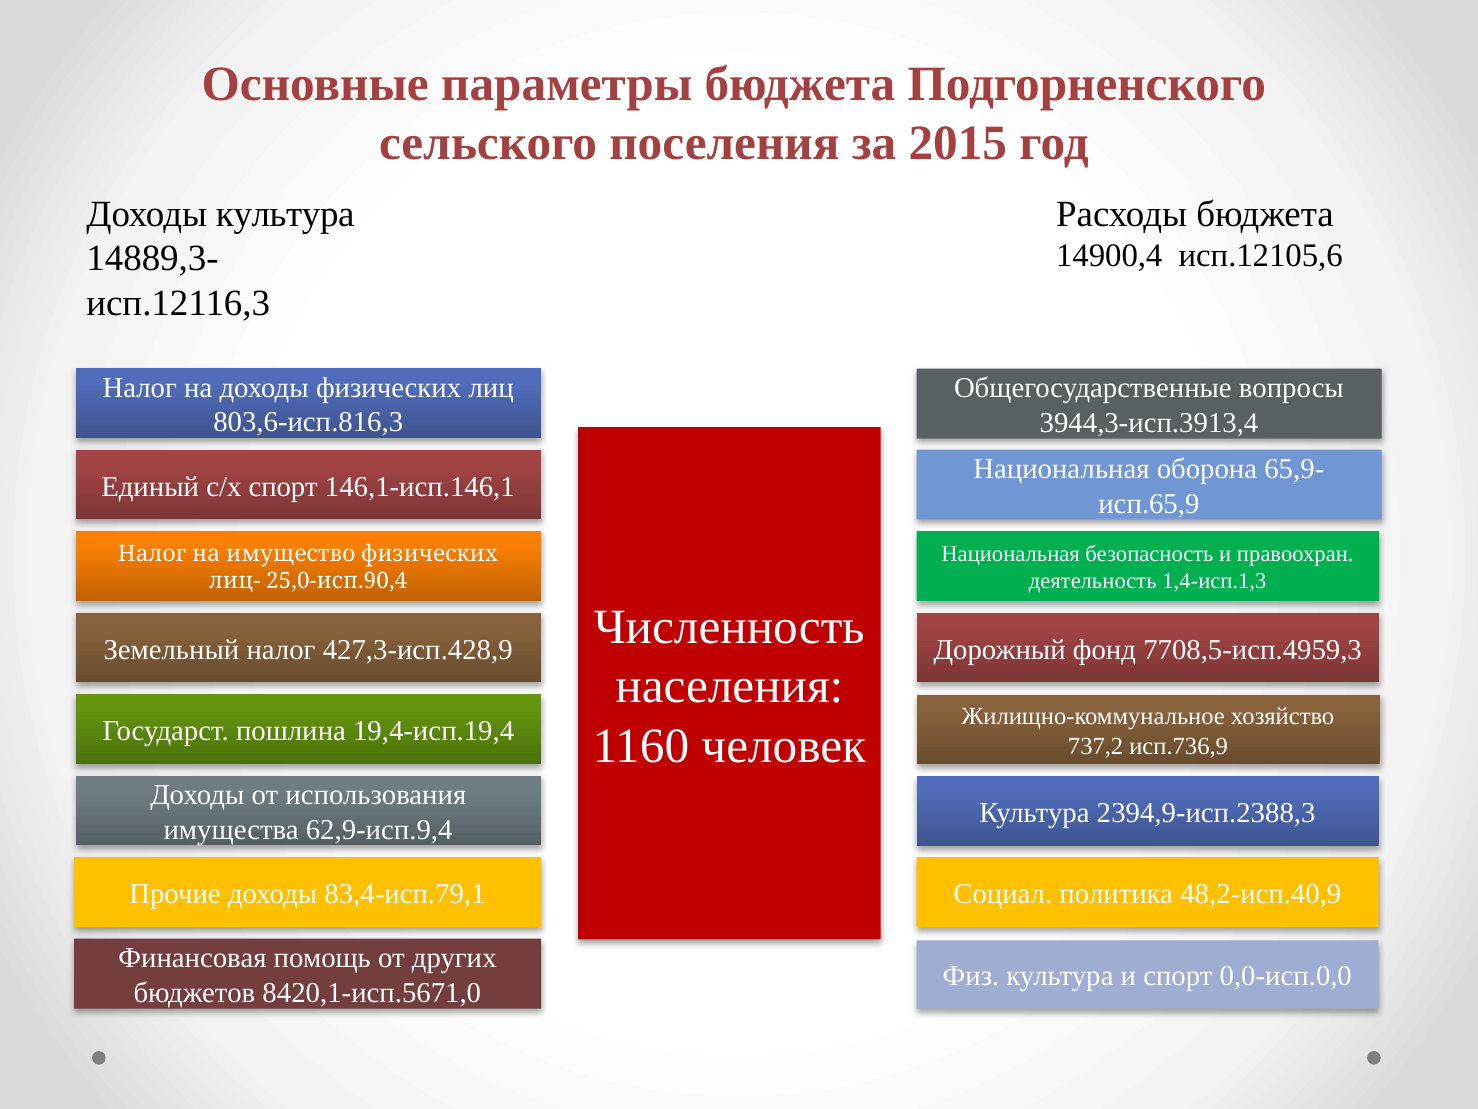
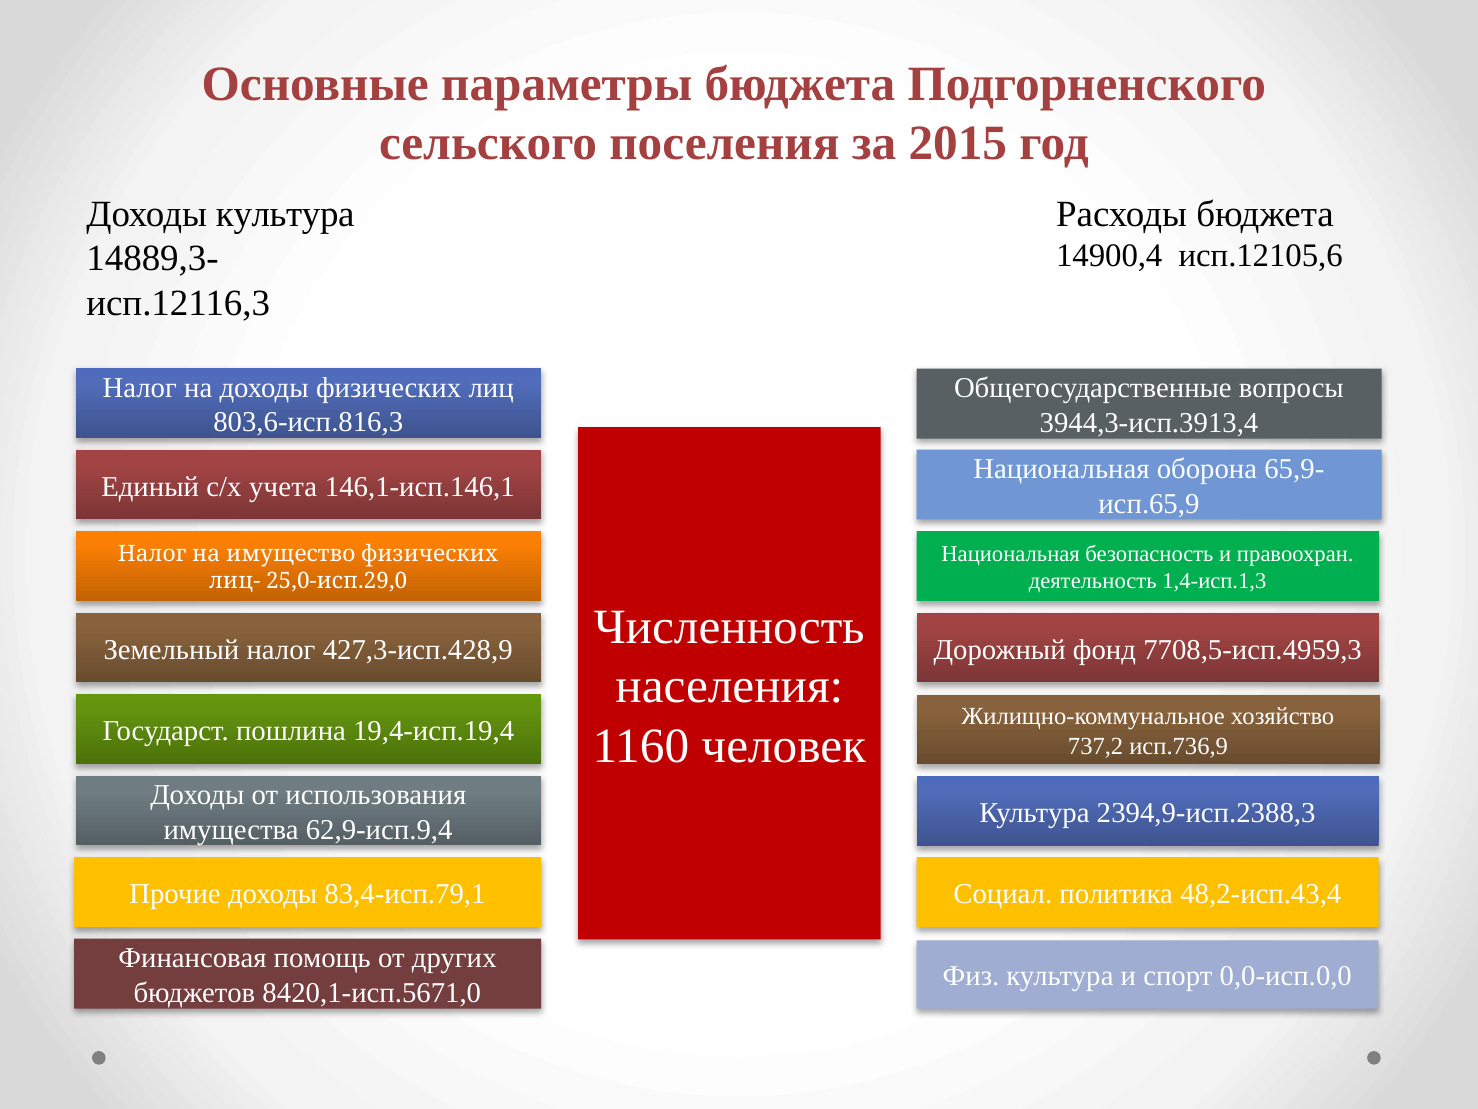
с/х спорт: спорт -> учета
25,0-исп.90,4: 25,0-исп.90,4 -> 25,0-исп.29,0
48,2-исп.40,9: 48,2-исп.40,9 -> 48,2-исп.43,4
